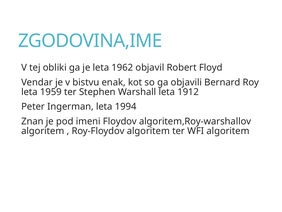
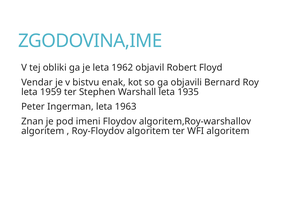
1912: 1912 -> 1935
1994: 1994 -> 1963
